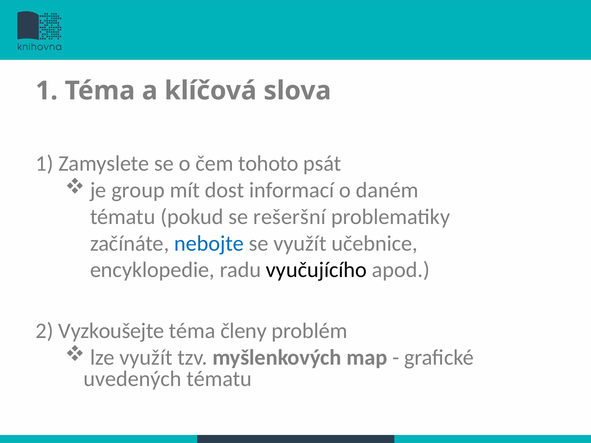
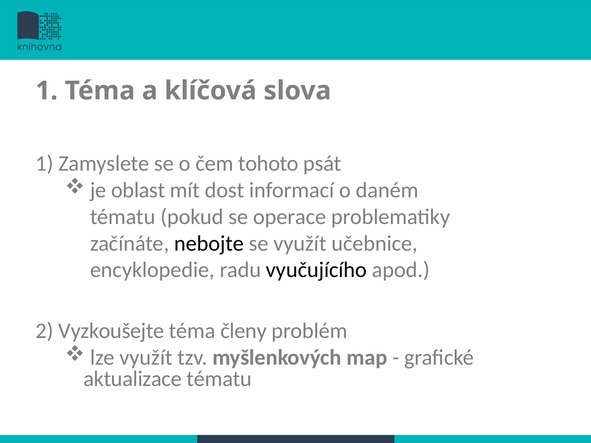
group: group -> oblast
rešeršní: rešeršní -> operace
nebojte colour: blue -> black
uvedených: uvedených -> aktualizace
